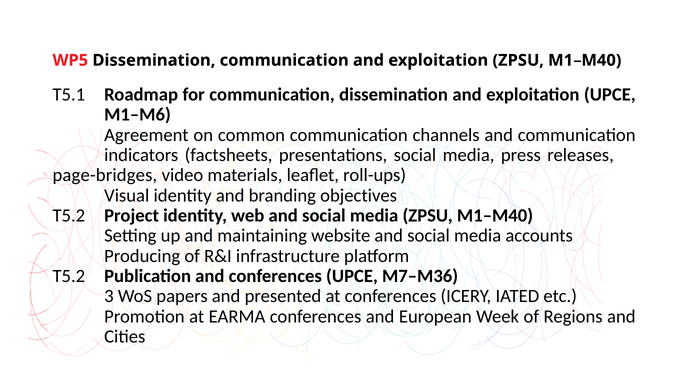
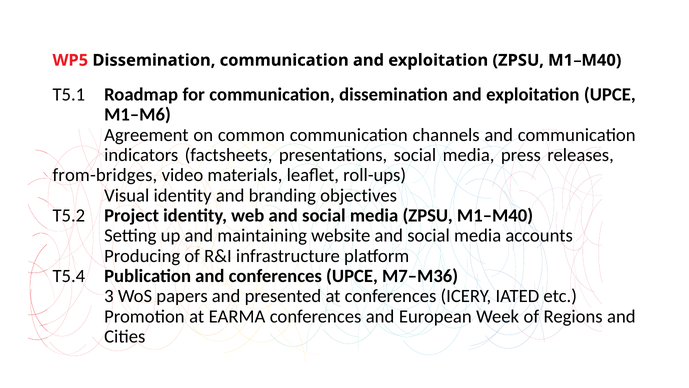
page-bridges: page-bridges -> from-bridges
T5.2 at (69, 276): T5.2 -> T5.4
